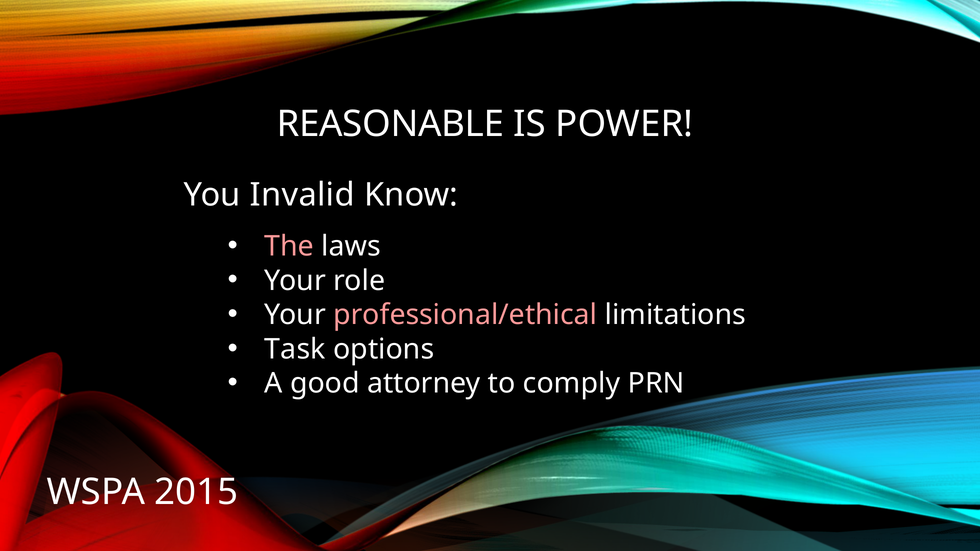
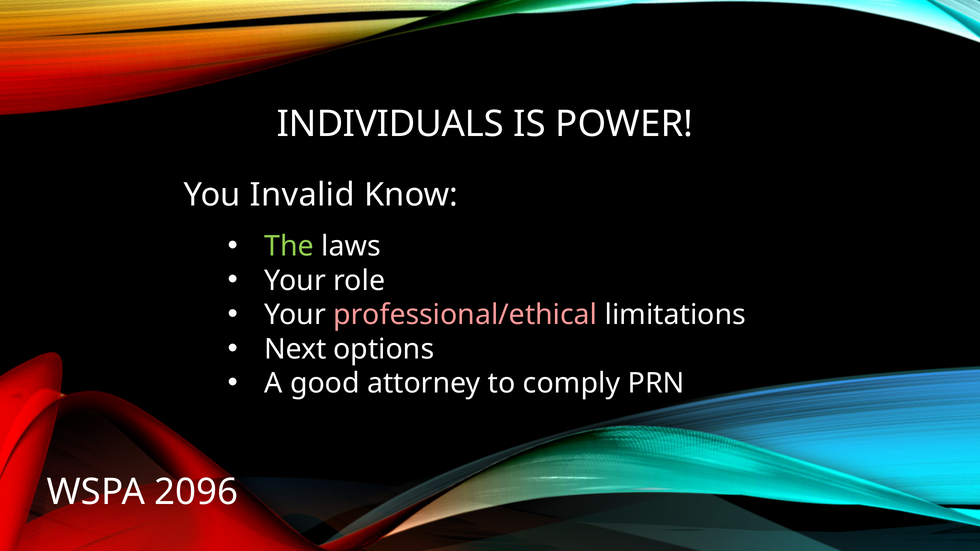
REASONABLE: REASONABLE -> INDIVIDUALS
The colour: pink -> light green
Task: Task -> Next
2015: 2015 -> 2096
